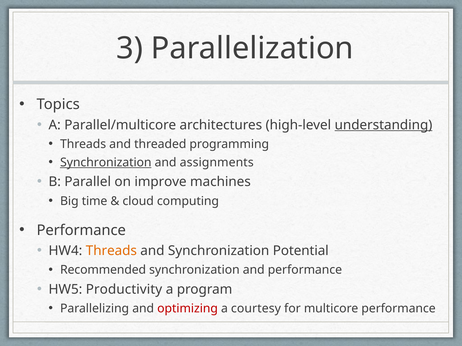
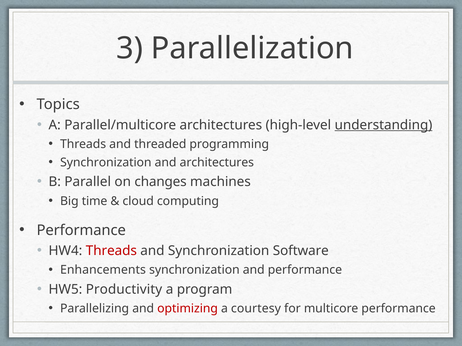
Synchronization at (106, 163) underline: present -> none
and assignments: assignments -> architectures
improve: improve -> changes
Threads at (111, 251) colour: orange -> red
Potential: Potential -> Software
Recommended: Recommended -> Enhancements
